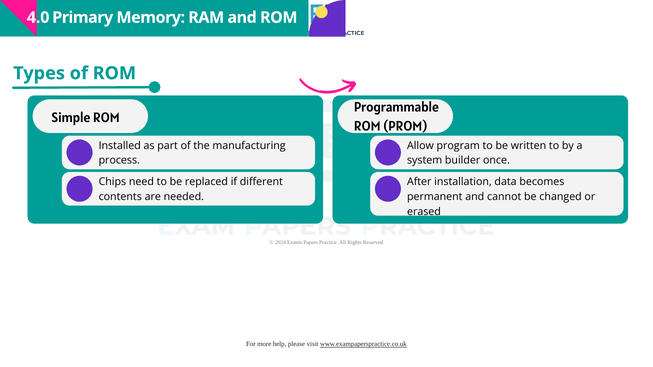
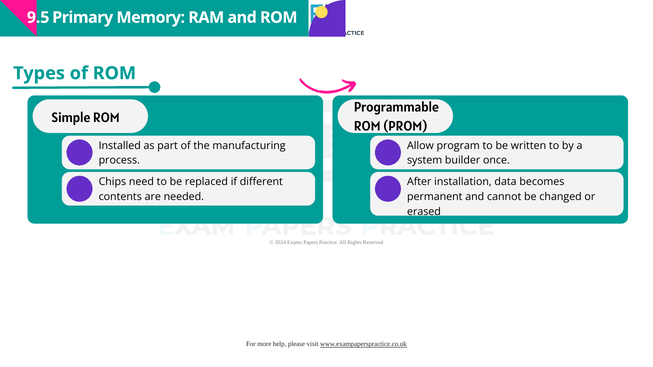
4.0: 4.0 -> 9.5
